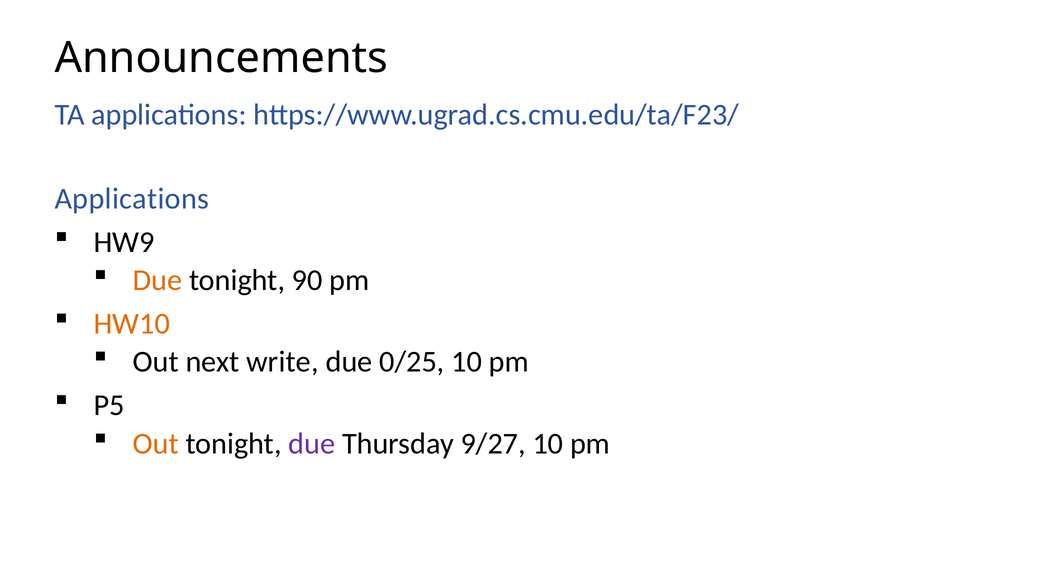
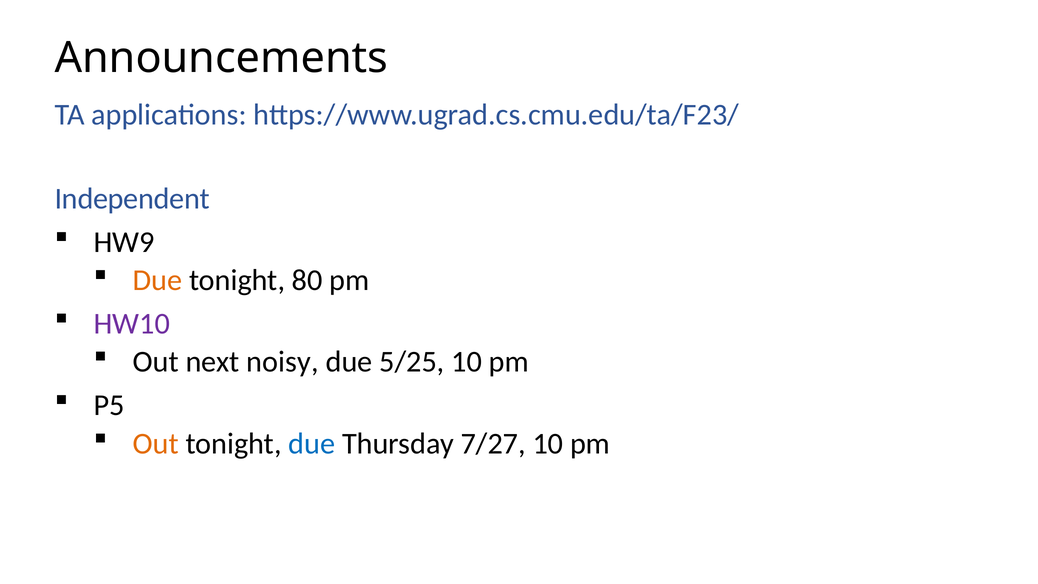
Applications at (132, 199): Applications -> Independent
90: 90 -> 80
HW10 colour: orange -> purple
write: write -> noisy
0/25: 0/25 -> 5/25
due at (312, 443) colour: purple -> blue
9/27: 9/27 -> 7/27
